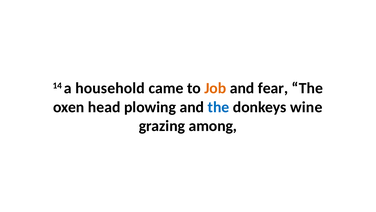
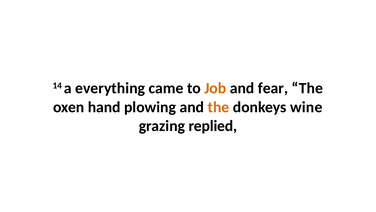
household: household -> everything
head: head -> hand
the at (218, 107) colour: blue -> orange
among: among -> replied
